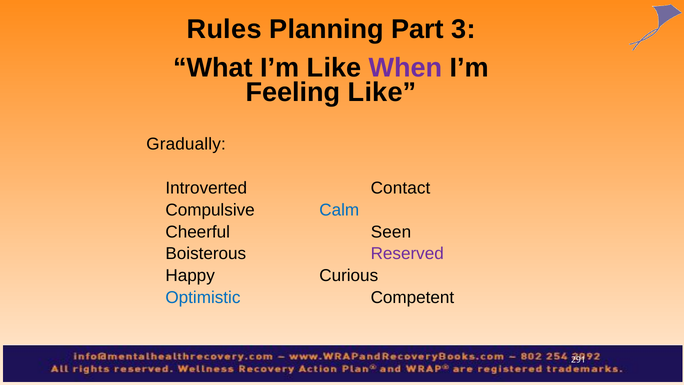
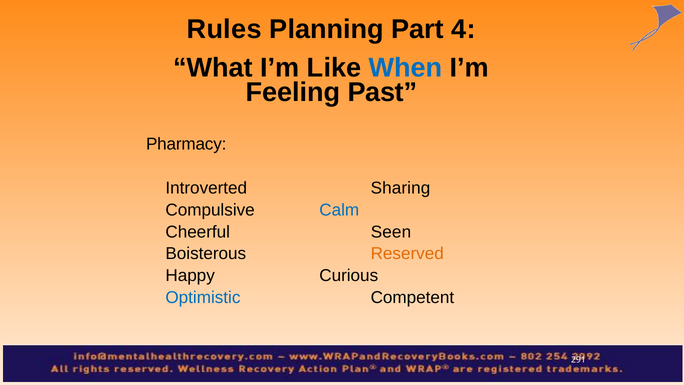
3: 3 -> 4
When colour: purple -> blue
Feeling Like: Like -> Past
Gradually: Gradually -> Pharmacy
Contact: Contact -> Sharing
Reserved colour: purple -> orange
